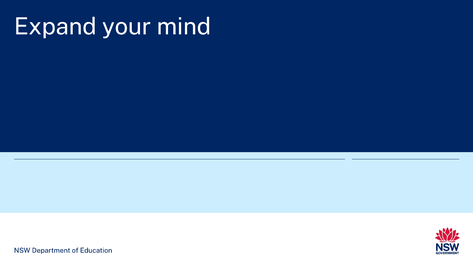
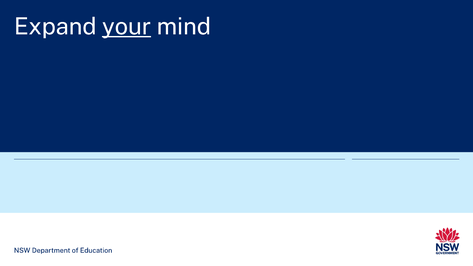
your underline: none -> present
